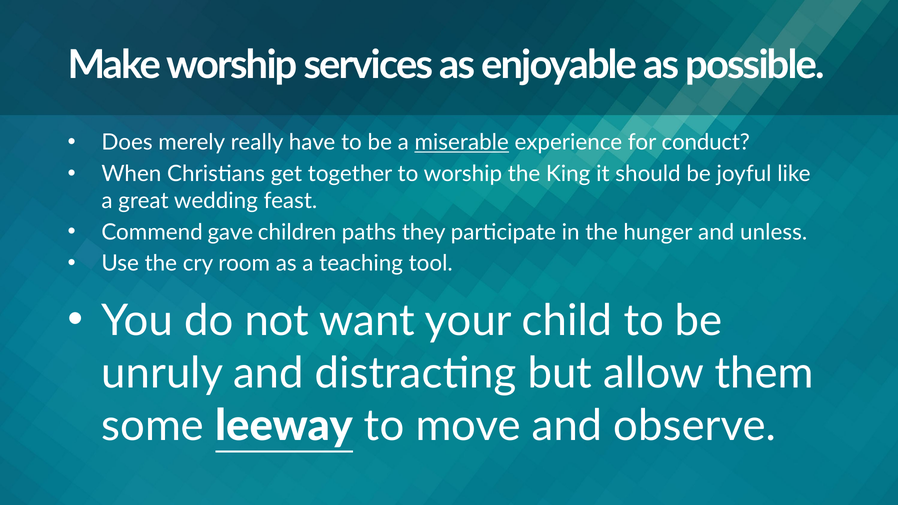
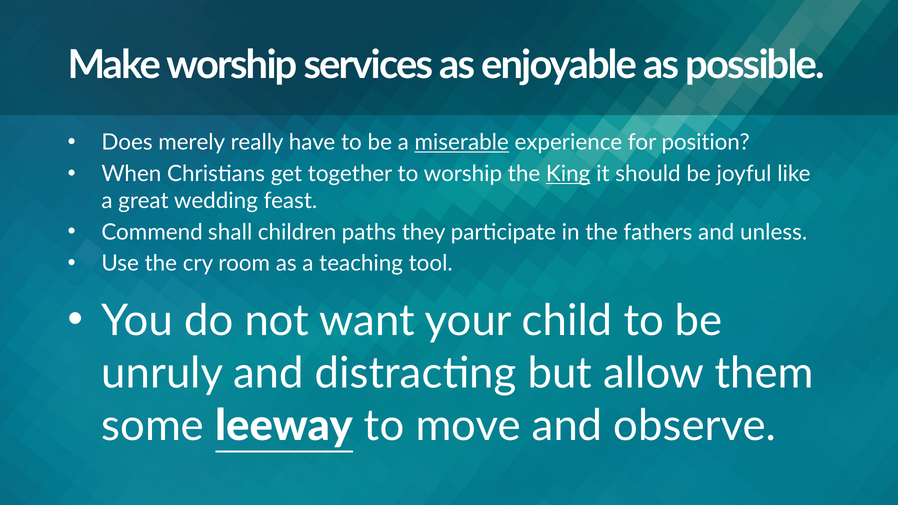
conduct: conduct -> position
King underline: none -> present
gave: gave -> shall
hunger: hunger -> fathers
